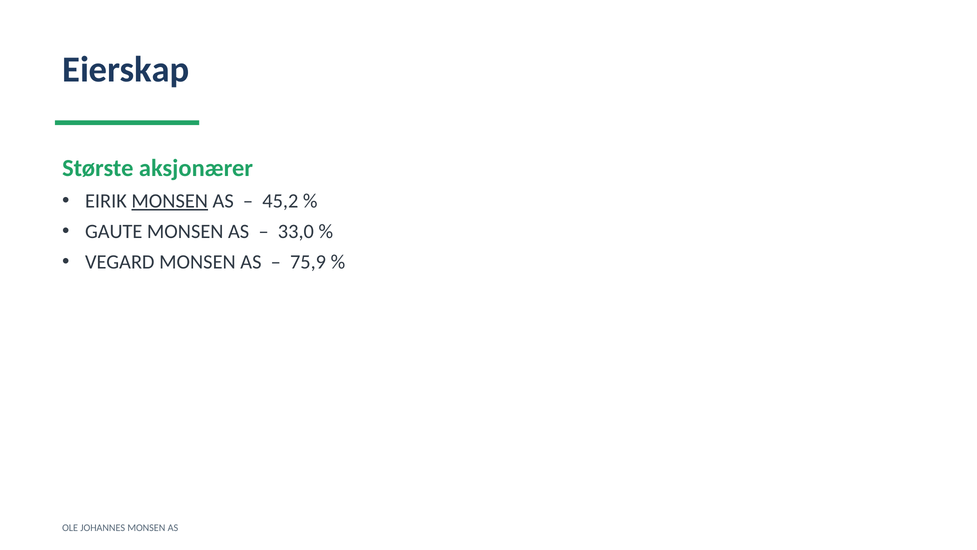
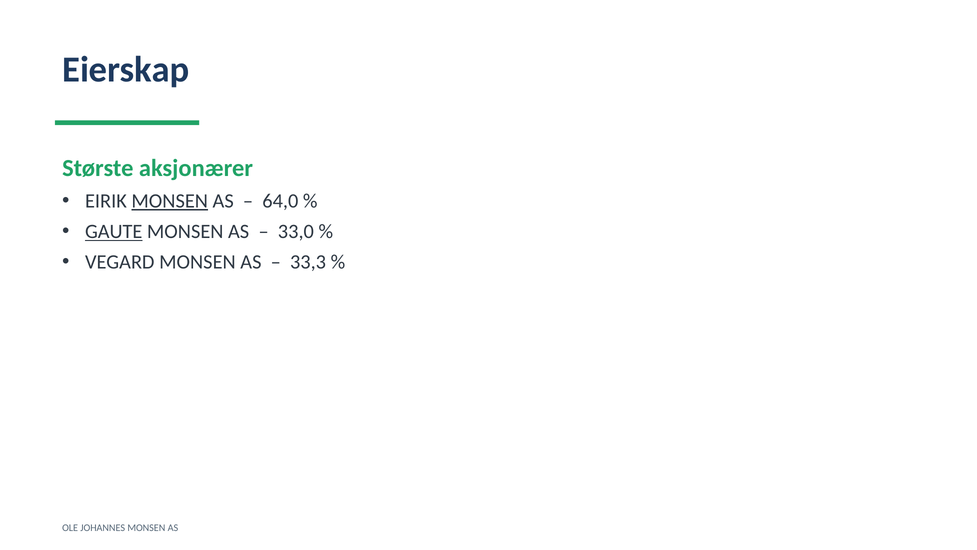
45,2: 45,2 -> 64,0
GAUTE underline: none -> present
75,9: 75,9 -> 33,3
